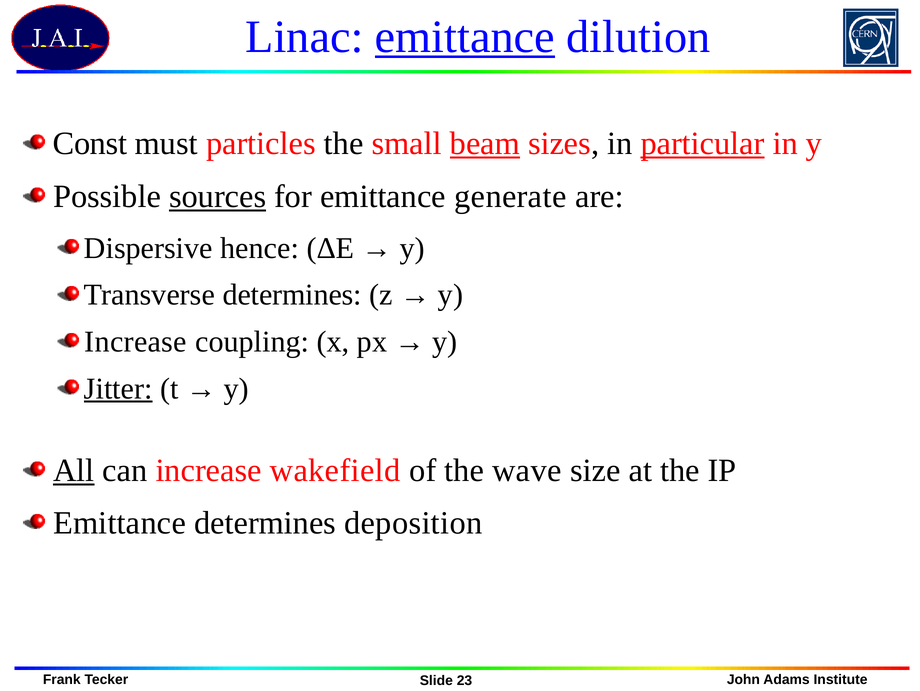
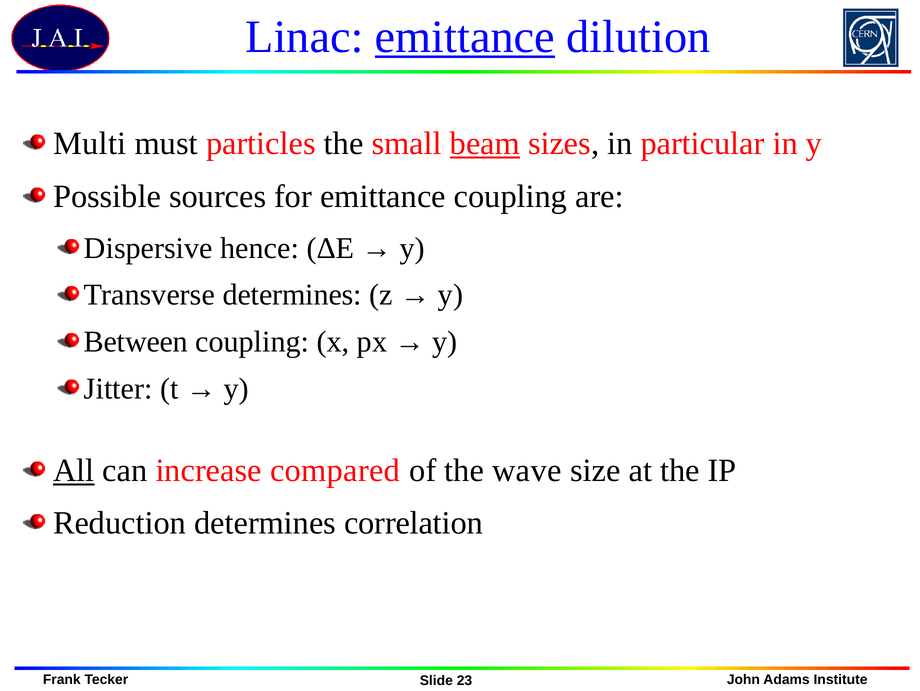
Const: Const -> Multi
particular underline: present -> none
sources underline: present -> none
emittance generate: generate -> coupling
Increase at (136, 341): Increase -> Between
Jitter underline: present -> none
wakefield: wakefield -> compared
Emittance at (119, 523): Emittance -> Reduction
deposition: deposition -> correlation
